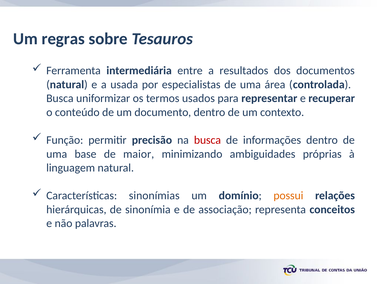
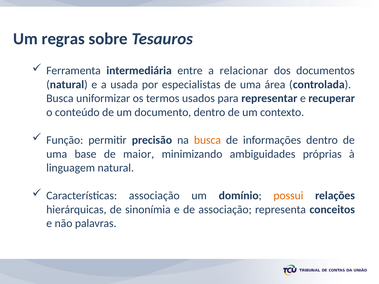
resultados: resultados -> relacionar
busca at (207, 140) colour: red -> orange
Características sinonímias: sinonímias -> associação
